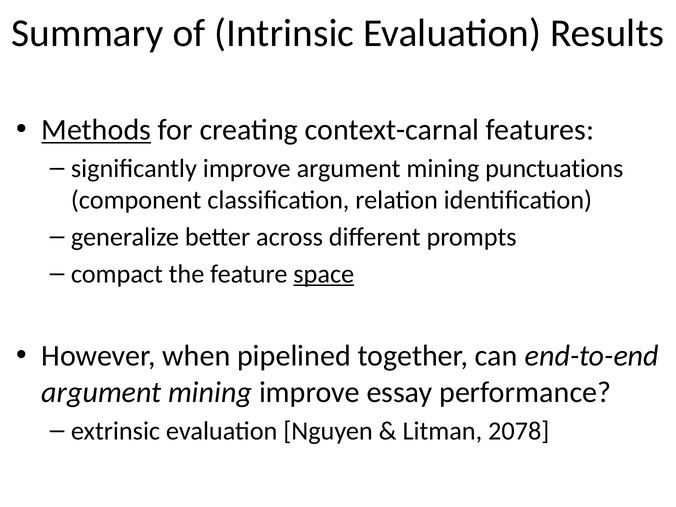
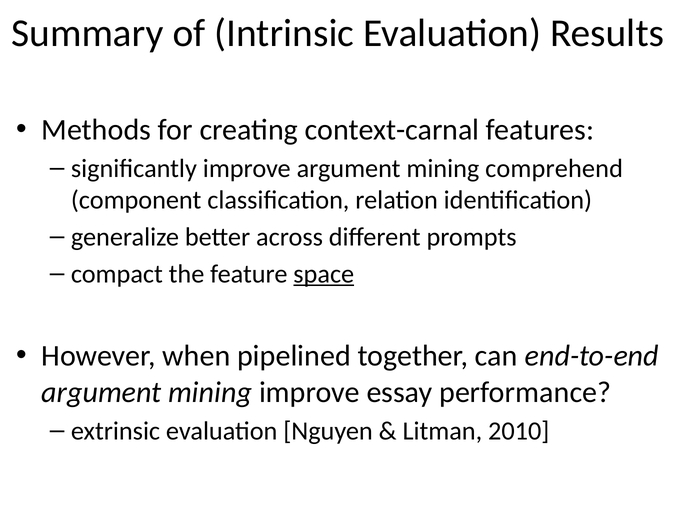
Methods underline: present -> none
punctuations: punctuations -> comprehend
2078: 2078 -> 2010
